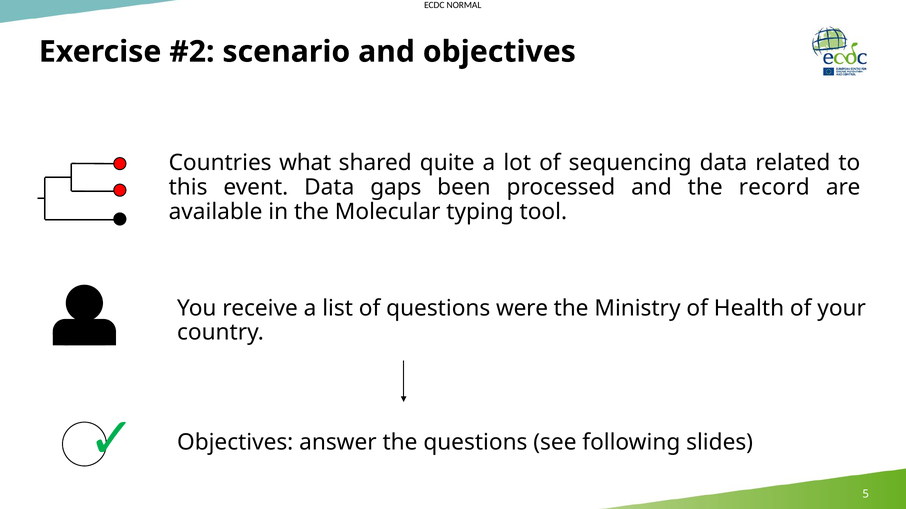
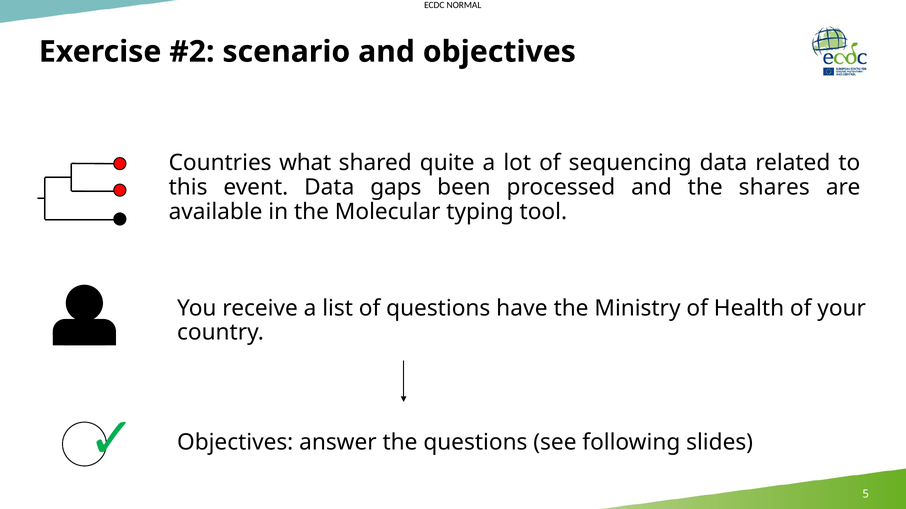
record: record -> shares
were: were -> have
